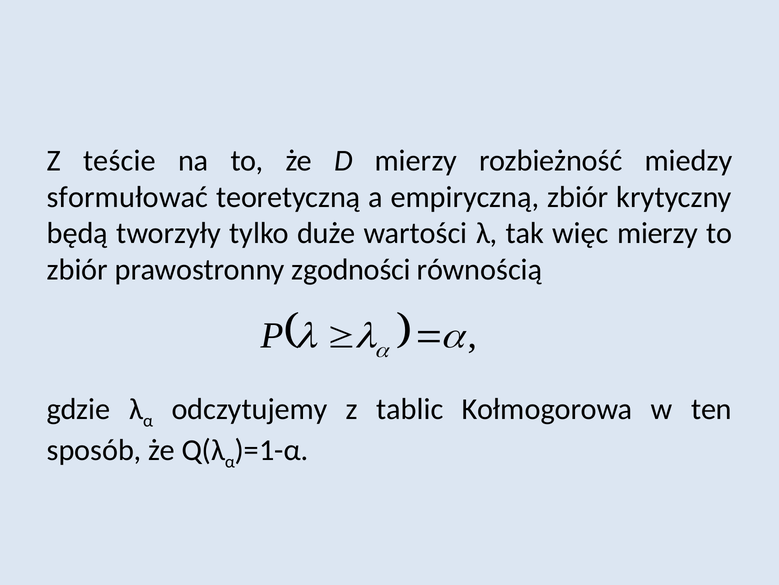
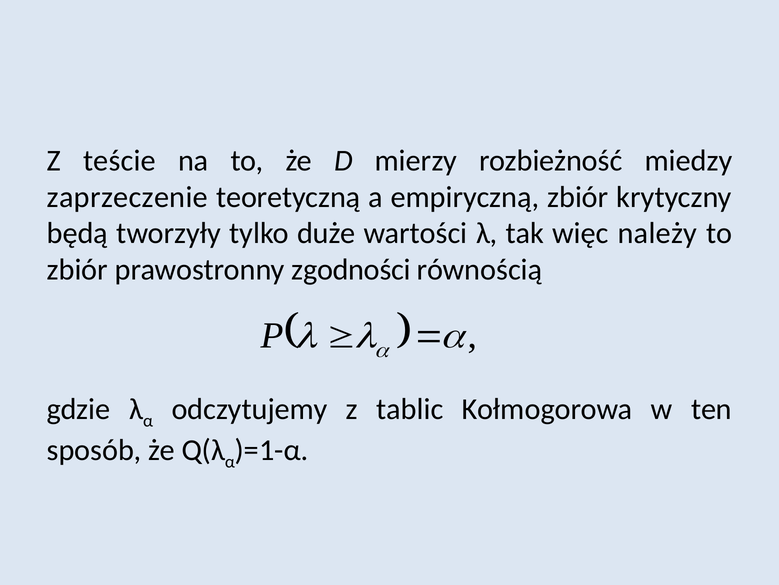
sformułować: sformułować -> zaprzeczenie
więc mierzy: mierzy -> należy
